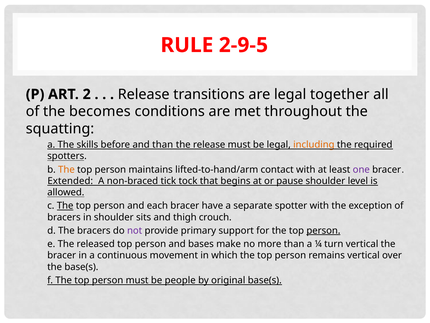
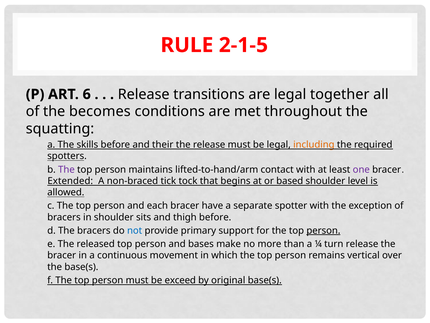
2-9-5: 2-9-5 -> 2-1-5
2: 2 -> 6
and than: than -> their
The at (66, 169) colour: orange -> purple
pause: pause -> based
The at (65, 206) underline: present -> none
thigh crouch: crouch -> before
not colour: purple -> blue
turn vertical: vertical -> release
people: people -> exceed
